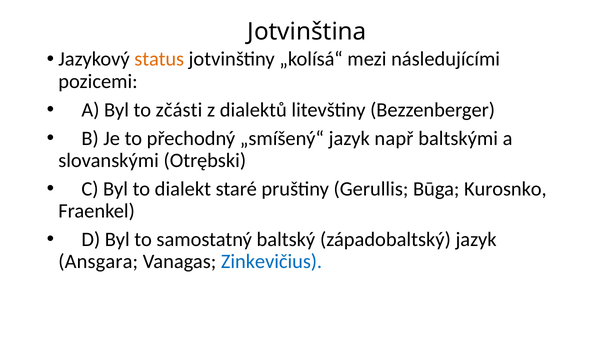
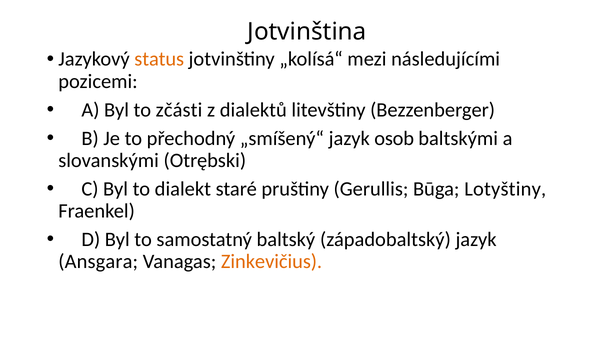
např: např -> osob
Kurosnko: Kurosnko -> Lotyštiny
Zinkevičius colour: blue -> orange
